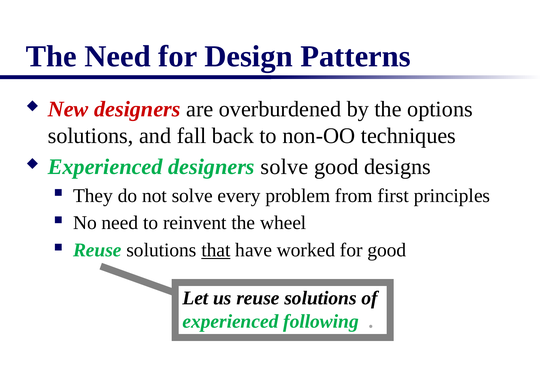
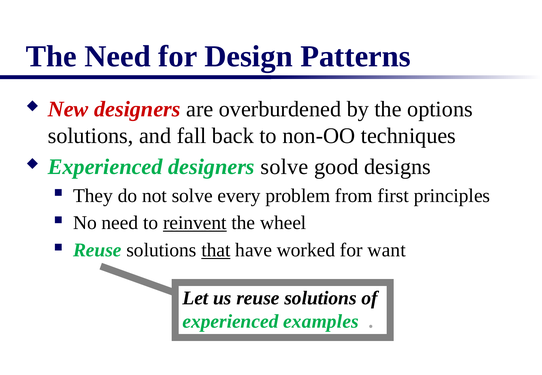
reinvent underline: none -> present
for good: good -> want
following: following -> examples
